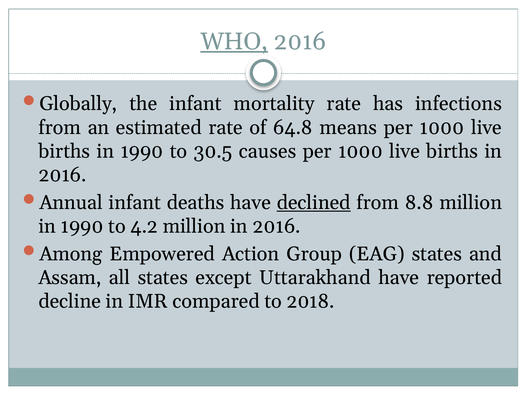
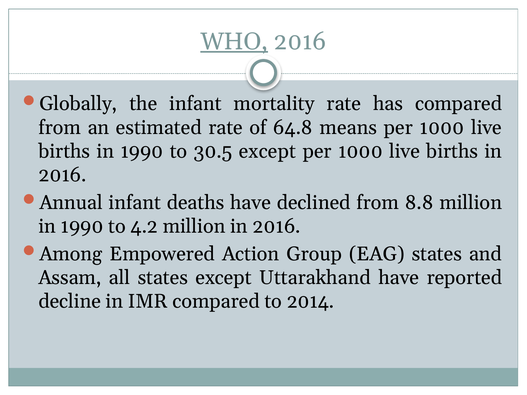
has infections: infections -> compared
30.5 causes: causes -> except
declined underline: present -> none
2018: 2018 -> 2014
